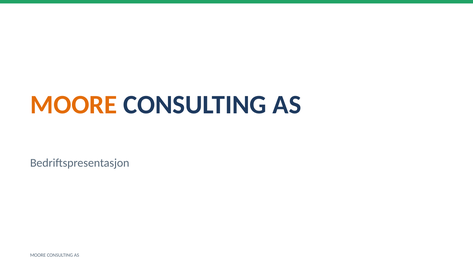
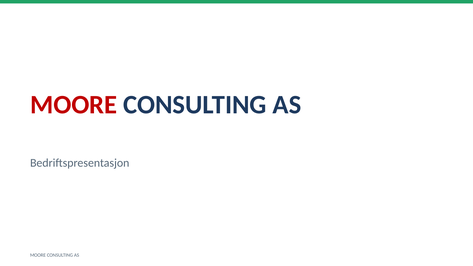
MOORE at (74, 105) colour: orange -> red
